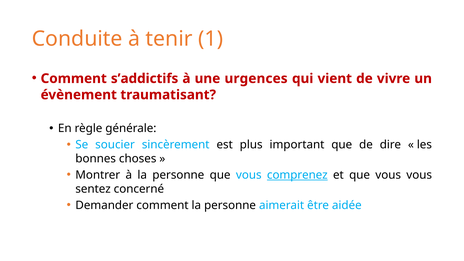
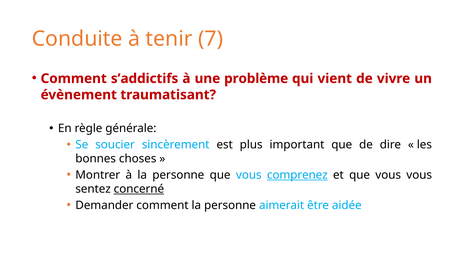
1: 1 -> 7
urgences: urgences -> problème
concerné underline: none -> present
